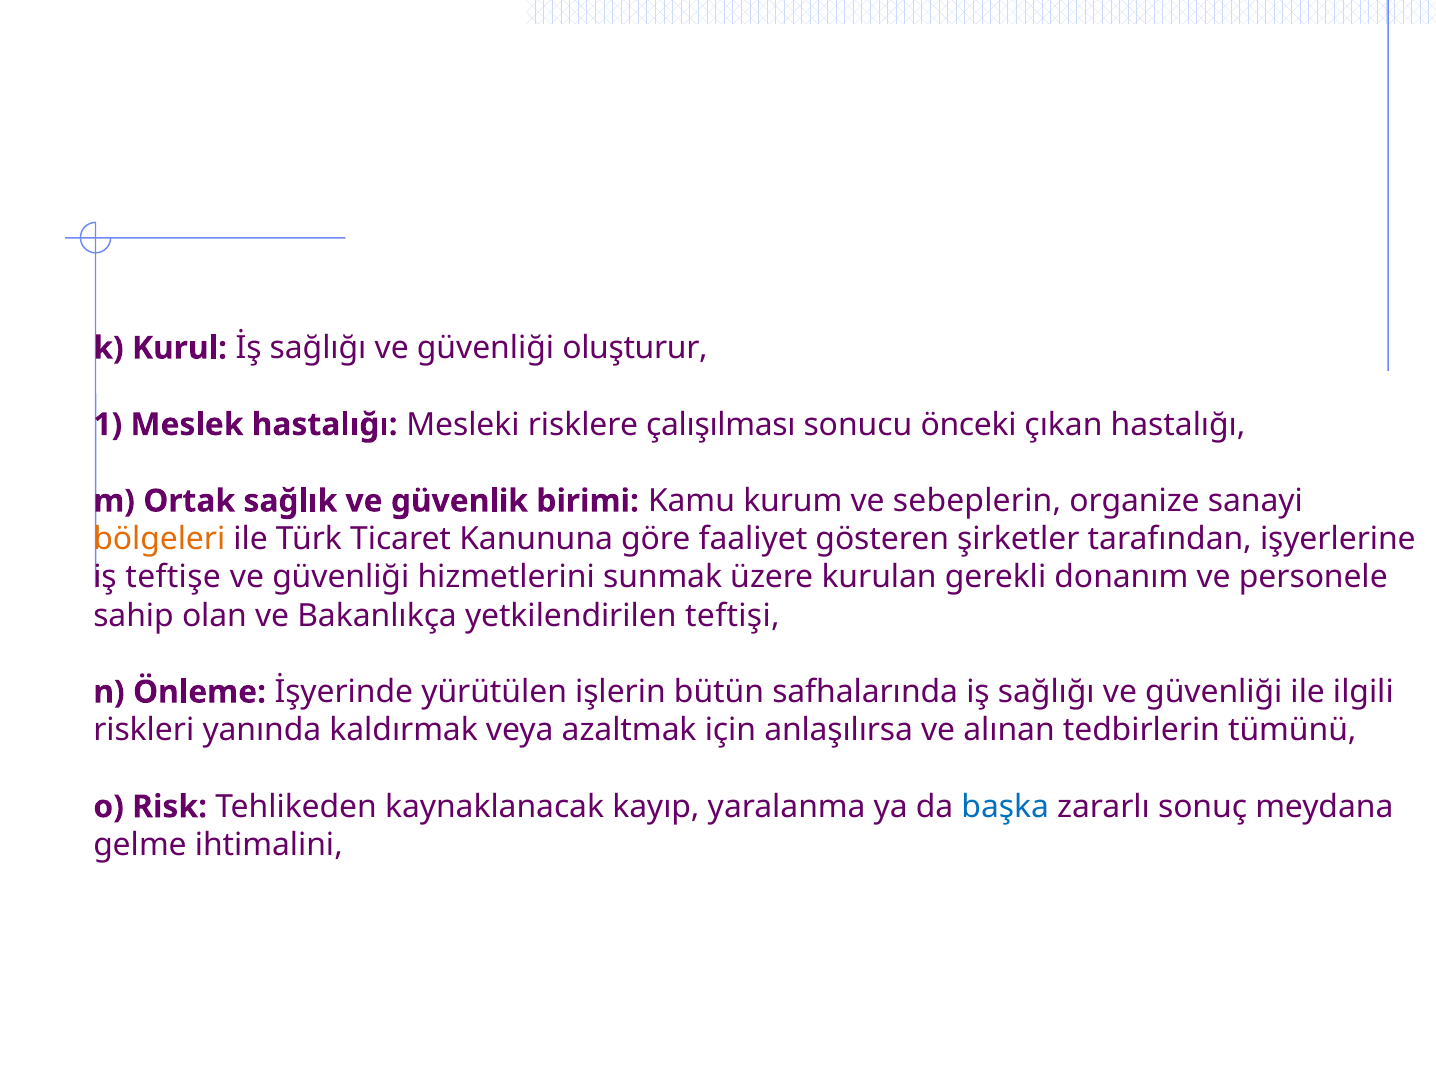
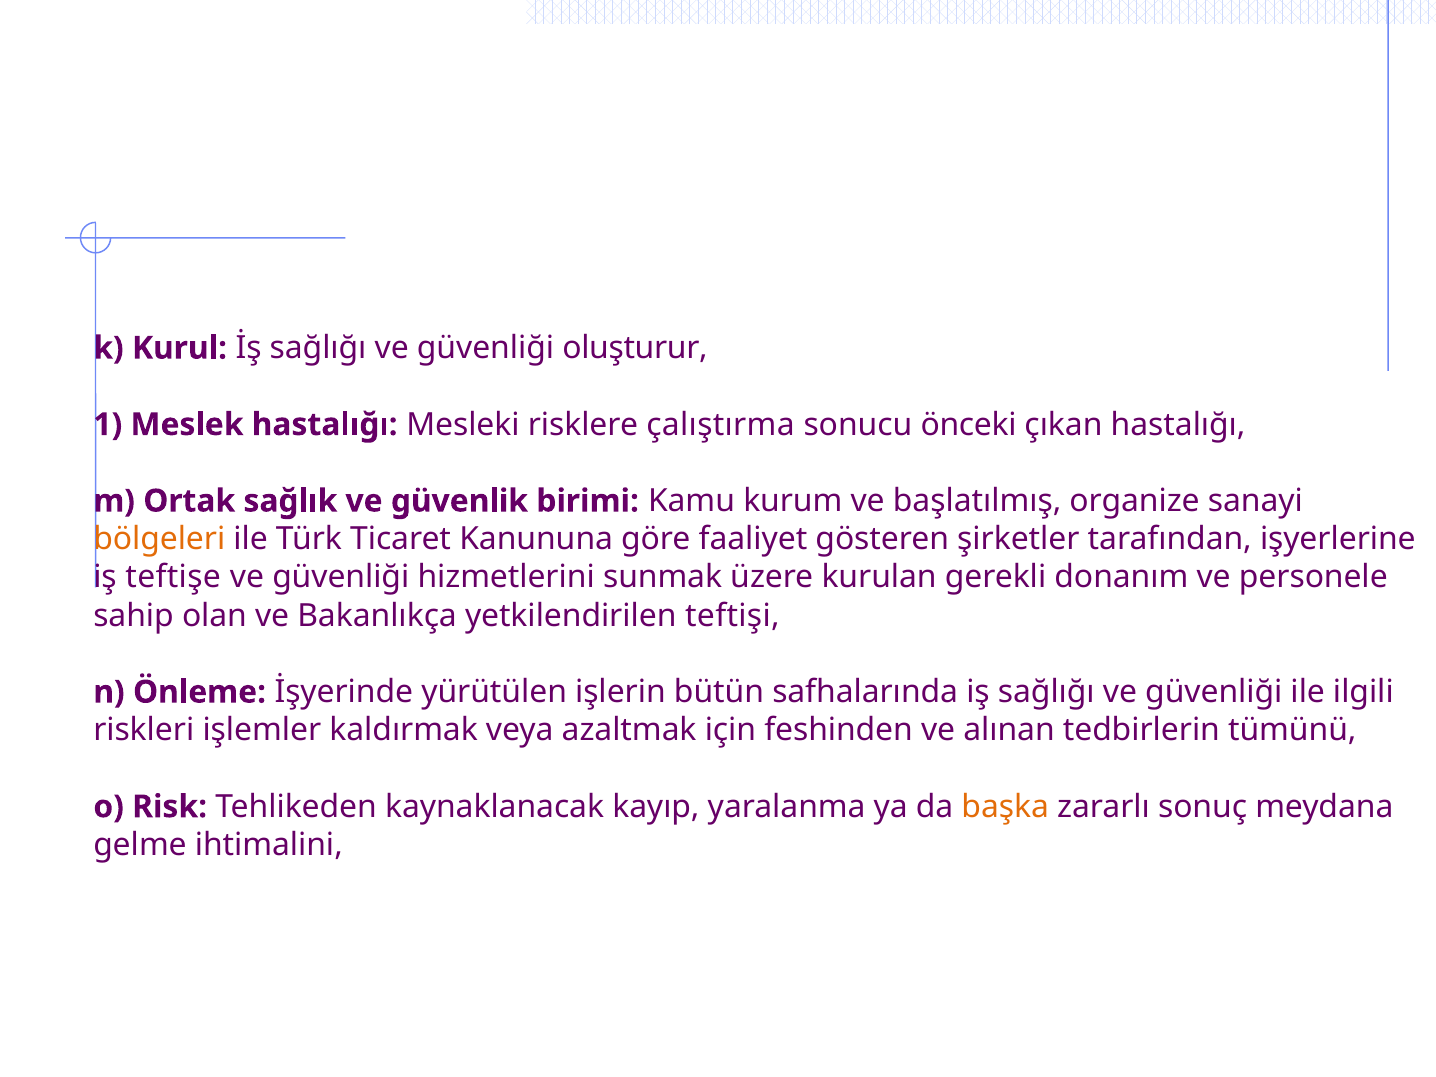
çalışılması: çalışılması -> çalıştırma
sebeplerin: sebeplerin -> başlatılmış
yanında: yanında -> işlemler
anlaşılırsa: anlaşılırsa -> feshinden
başka colour: blue -> orange
